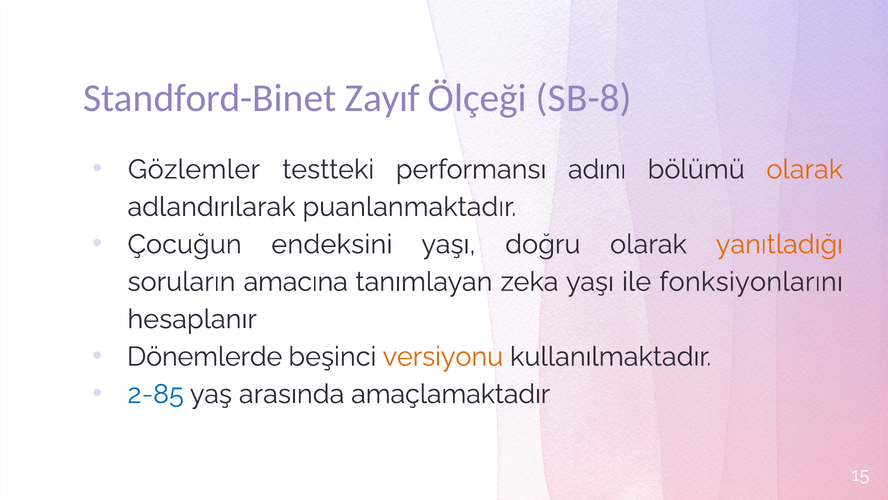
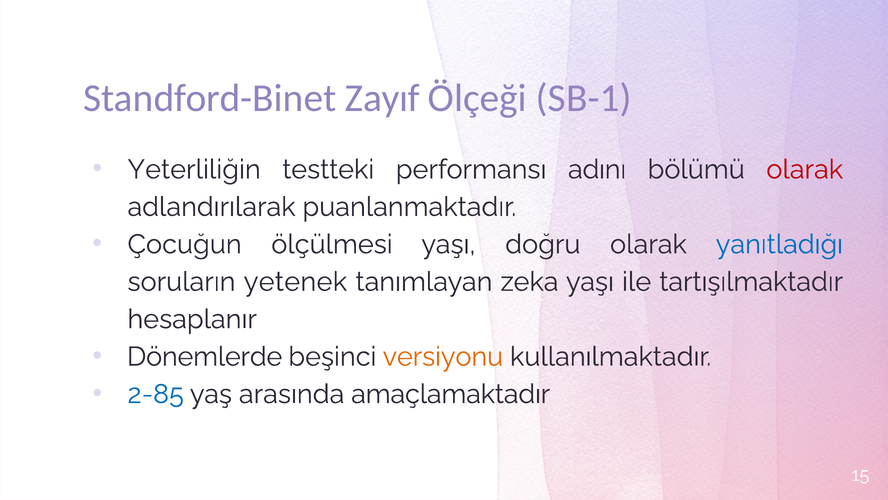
SB-8: SB-8 -> SB-1
Gözlemler: Gözlemler -> Yeterliliğin
olarak at (805, 169) colour: orange -> red
endeksini: endeksini -> ölçülmesi
yanıtladığı colour: orange -> blue
amacına: amacına -> yetenek
fonksiyonlarını: fonksiyonlarını -> tartışılmaktadır
